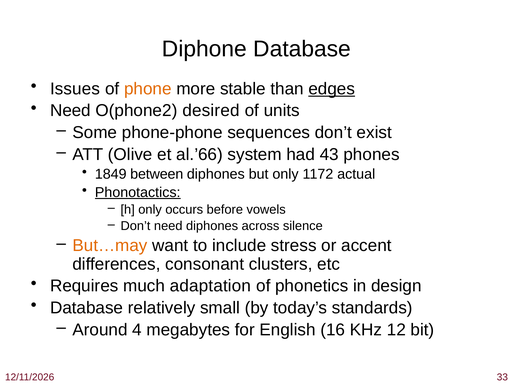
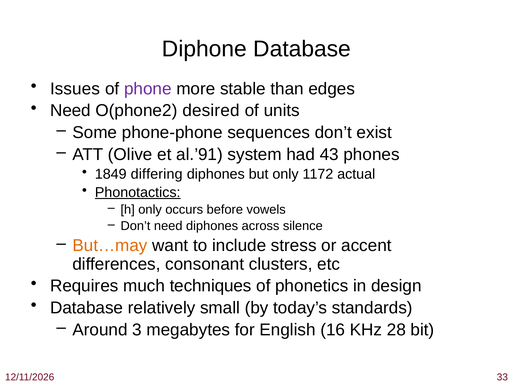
phone colour: orange -> purple
edges underline: present -> none
al.’66: al.’66 -> al.’91
between: between -> differing
adaptation: adaptation -> techniques
4: 4 -> 3
12: 12 -> 28
